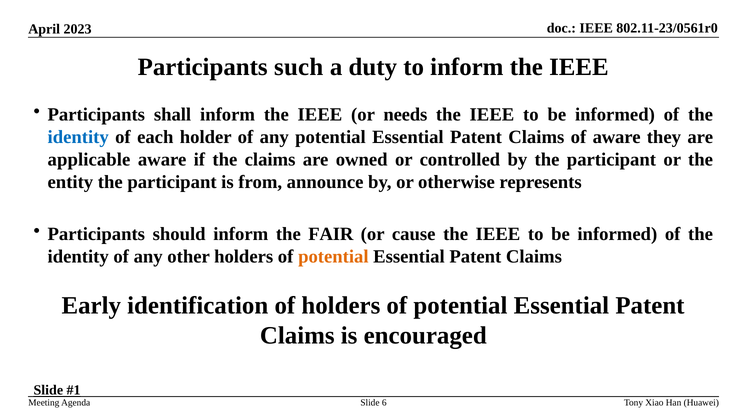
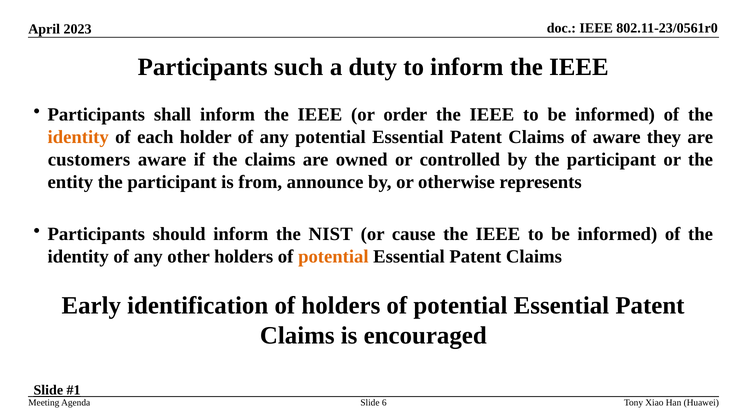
needs: needs -> order
identity at (78, 137) colour: blue -> orange
applicable: applicable -> customers
FAIR: FAIR -> NIST
